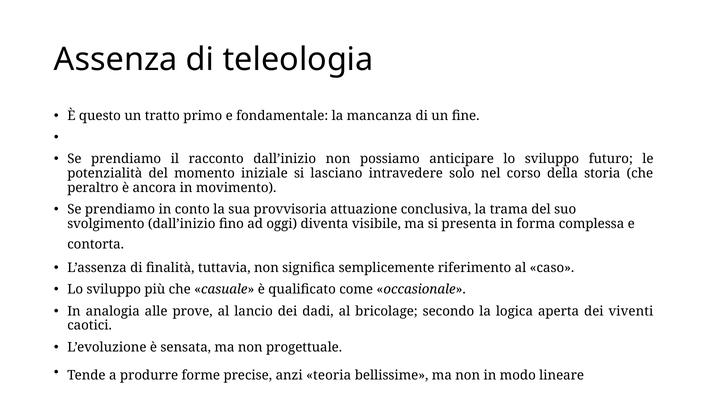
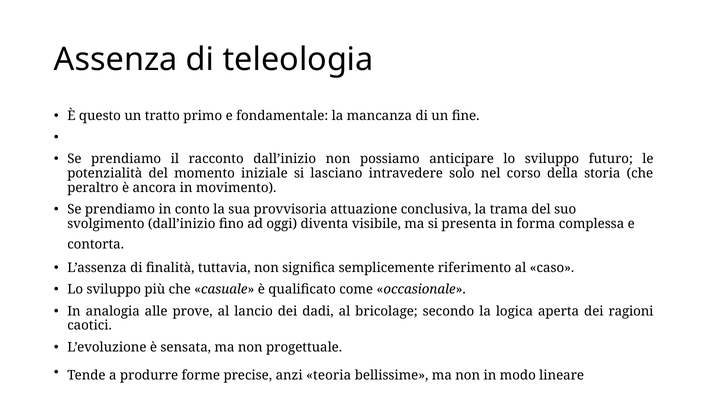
viventi: viventi -> ragioni
